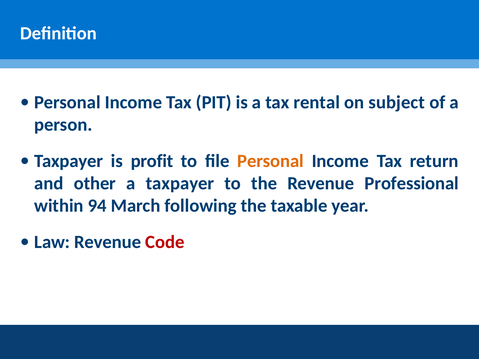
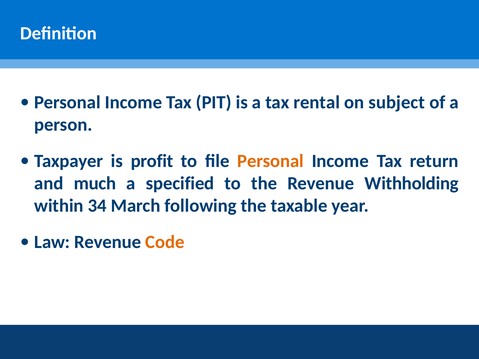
other: other -> much
a taxpayer: taxpayer -> specified
Professional: Professional -> Withholding
94: 94 -> 34
Code colour: red -> orange
